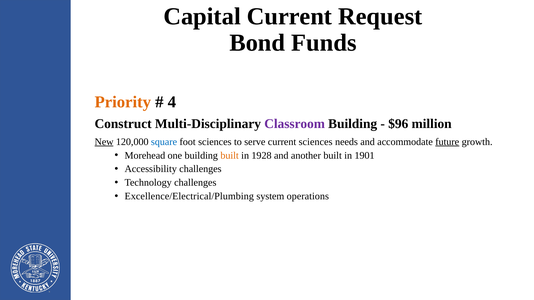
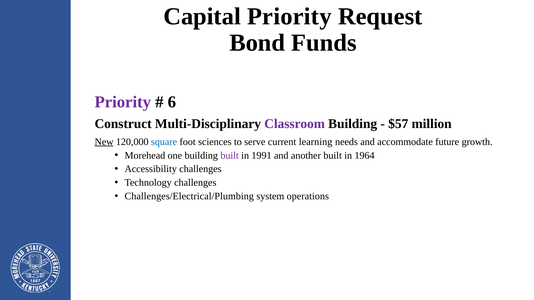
Capital Current: Current -> Priority
Priority at (123, 102) colour: orange -> purple
4: 4 -> 6
$96: $96 -> $57
current sciences: sciences -> learning
future underline: present -> none
built at (230, 156) colour: orange -> purple
1928: 1928 -> 1991
1901: 1901 -> 1964
Excellence/Electrical/Plumbing: Excellence/Electrical/Plumbing -> Challenges/Electrical/Plumbing
